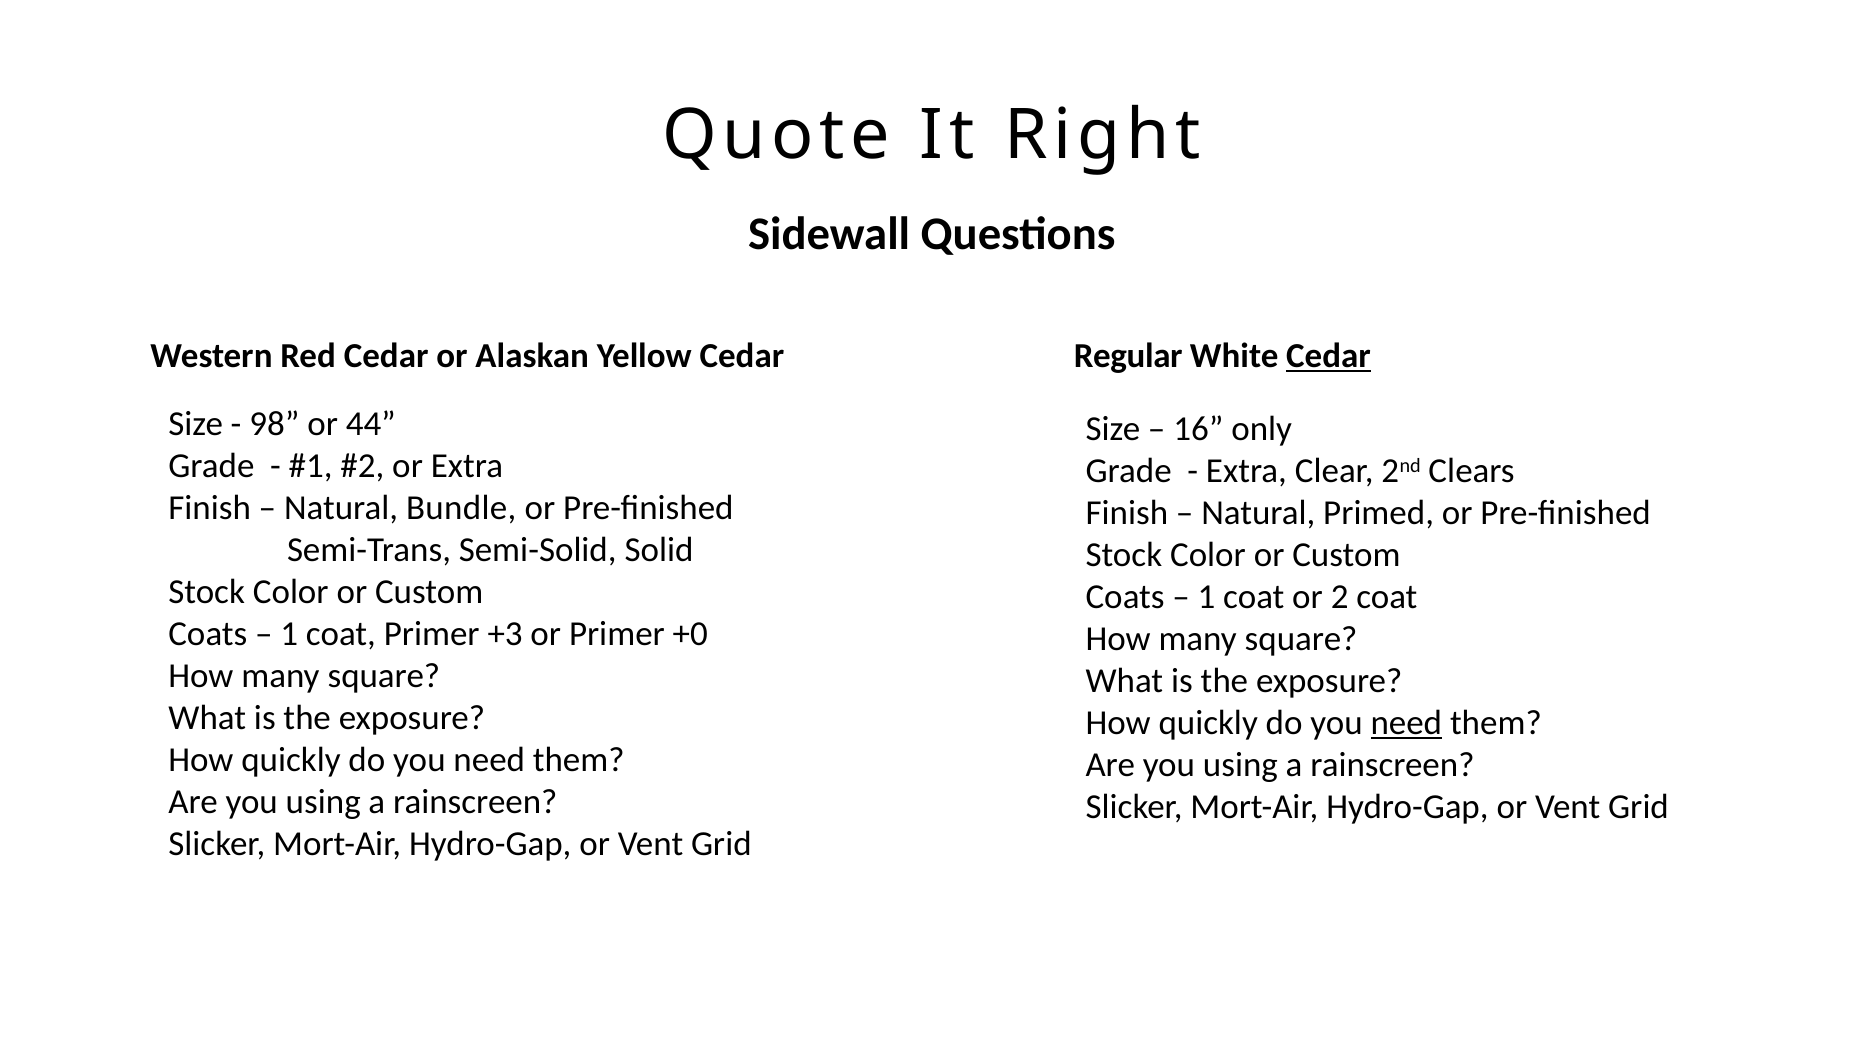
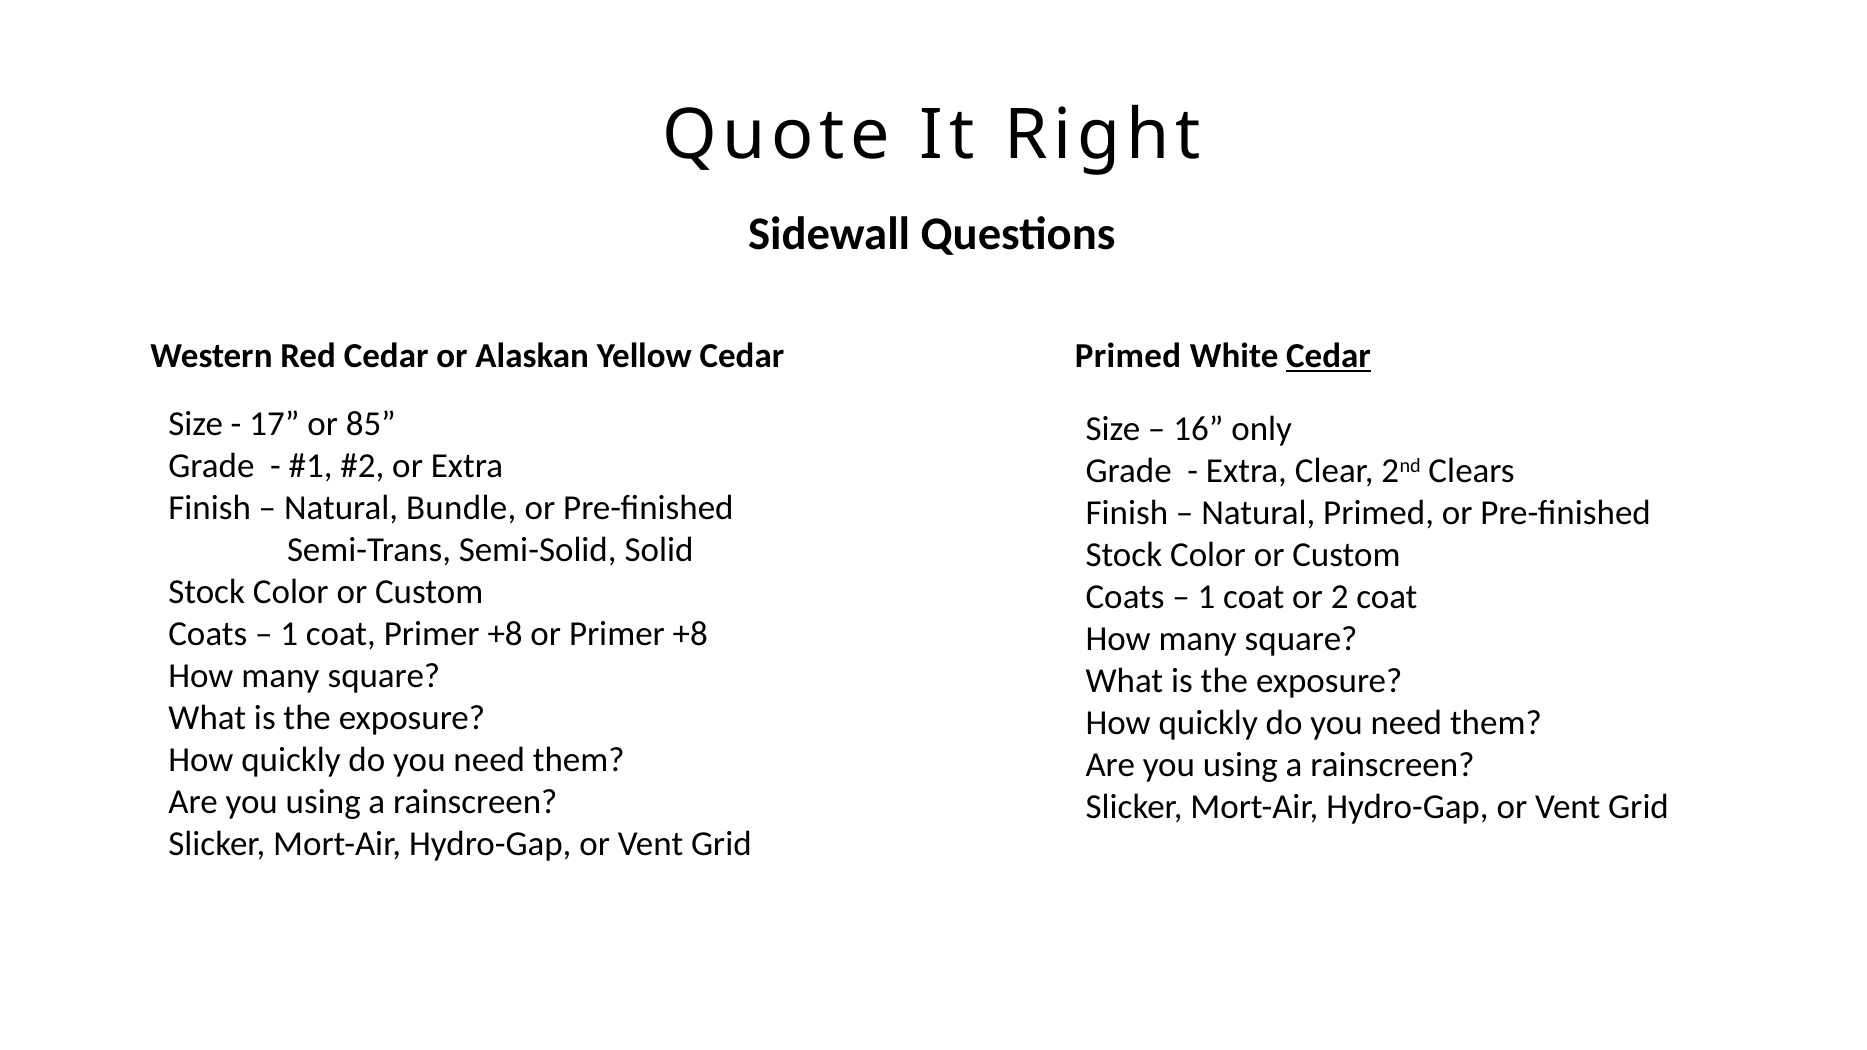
Cedar Regular: Regular -> Primed
98: 98 -> 17
44: 44 -> 85
coat Primer +3: +3 -> +8
or Primer +0: +0 -> +8
need at (1406, 723) underline: present -> none
